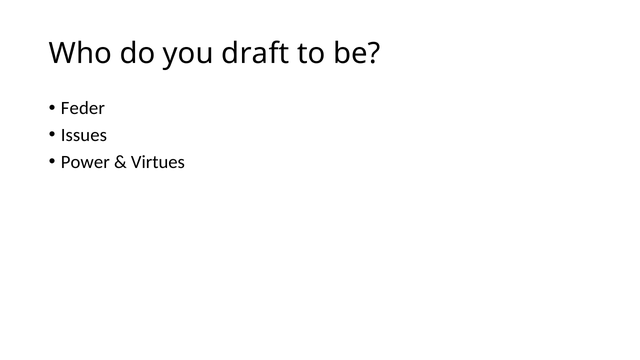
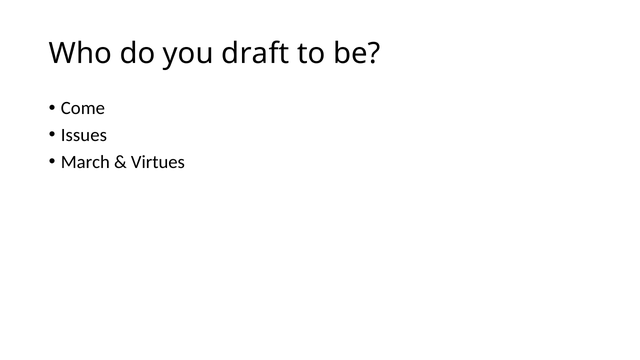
Feder: Feder -> Come
Power: Power -> March
